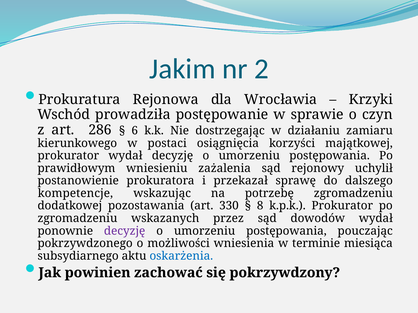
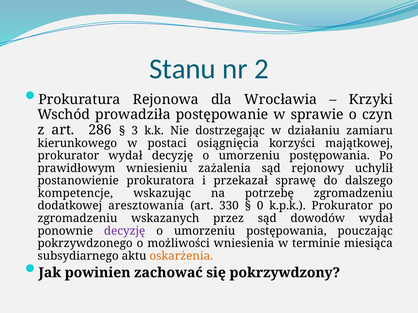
Jakim: Jakim -> Stanu
6: 6 -> 3
pozostawania: pozostawania -> aresztowania
8: 8 -> 0
oskarżenia colour: blue -> orange
